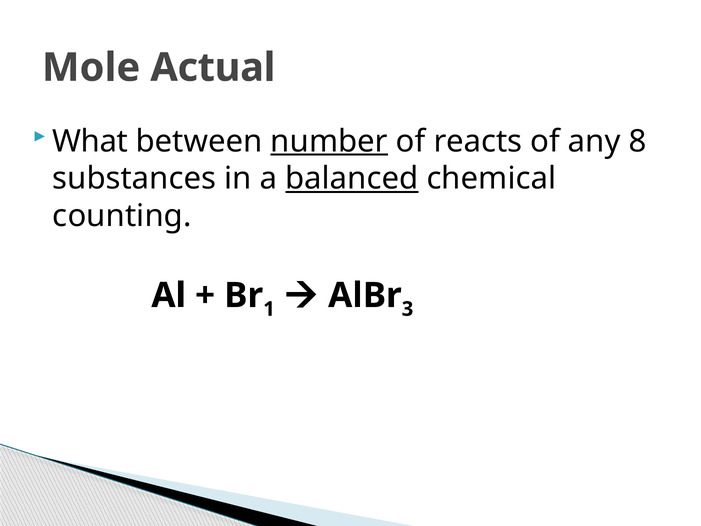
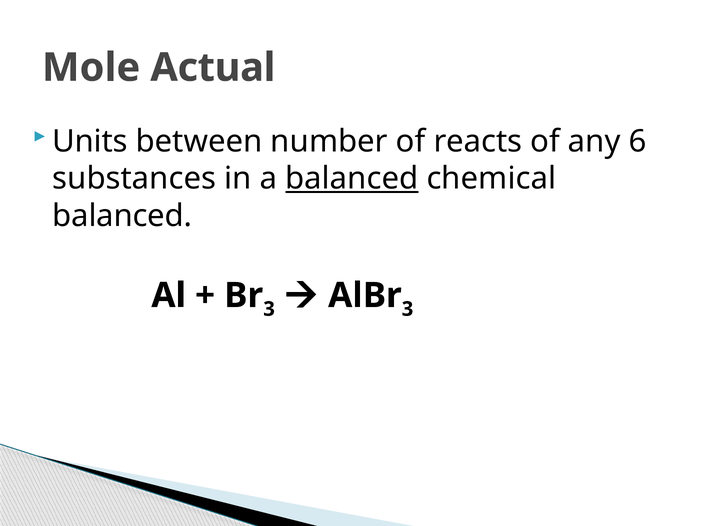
What: What -> Units
number underline: present -> none
8: 8 -> 6
counting at (122, 216): counting -> balanced
1 at (269, 309): 1 -> 3
